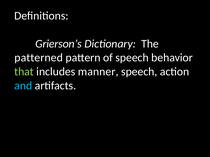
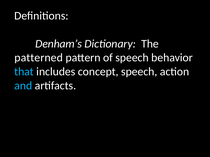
Grierson’s: Grierson’s -> Denham’s
that colour: light green -> light blue
manner: manner -> concept
